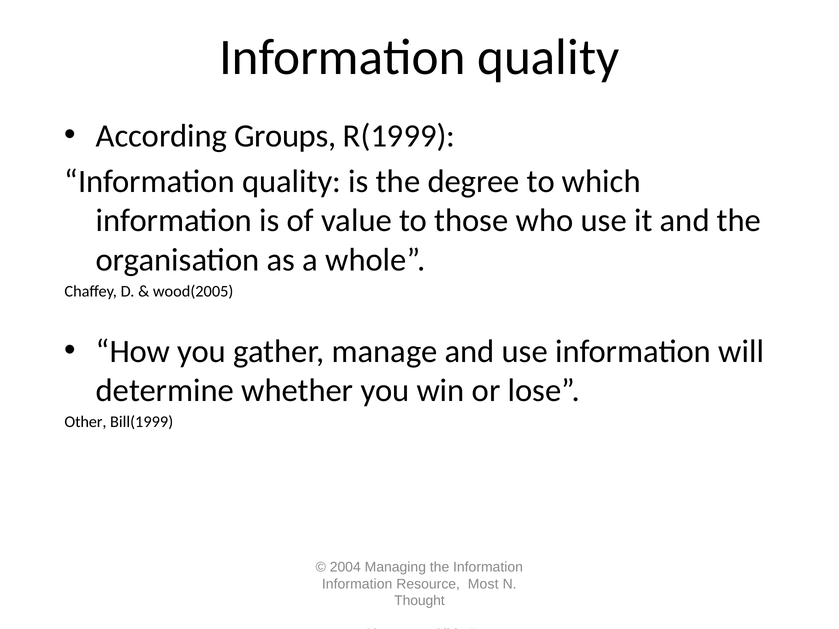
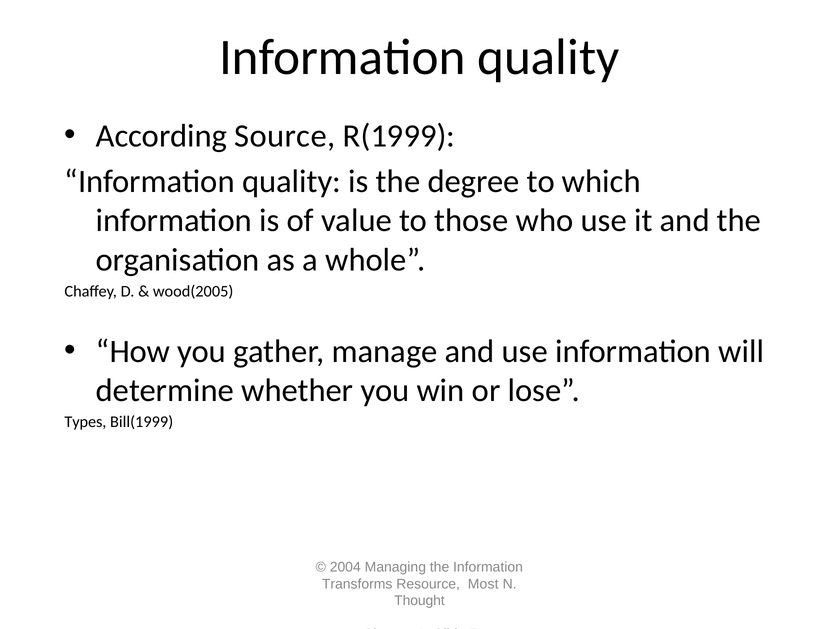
Groups: Groups -> Source
Other: Other -> Types
Information at (357, 584): Information -> Transforms
